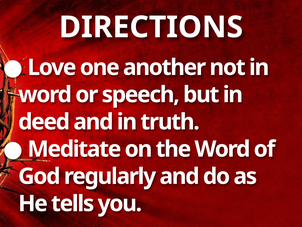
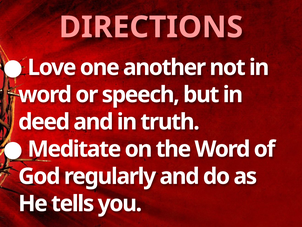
DIRECTIONS colour: white -> pink
